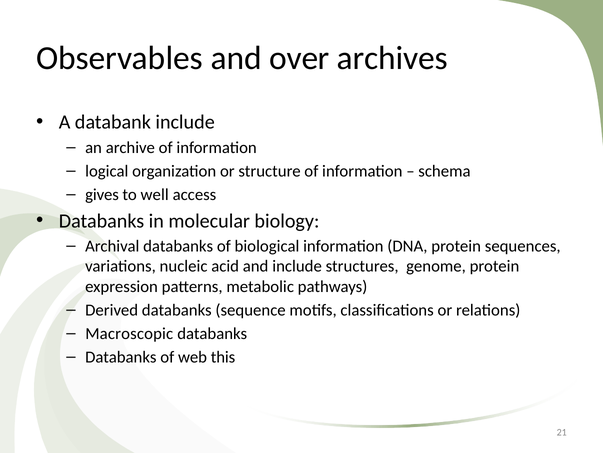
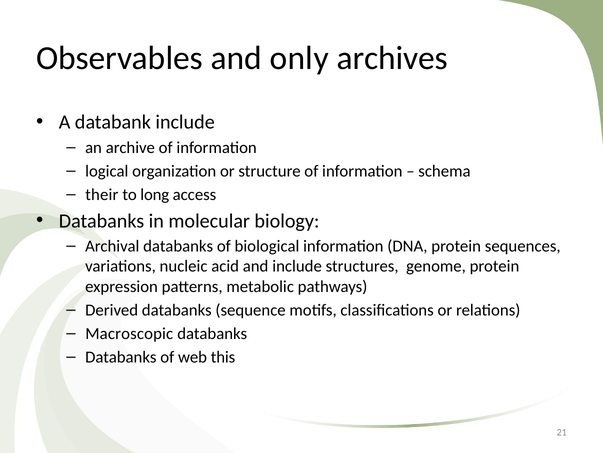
over: over -> only
gives: gives -> their
well: well -> long
